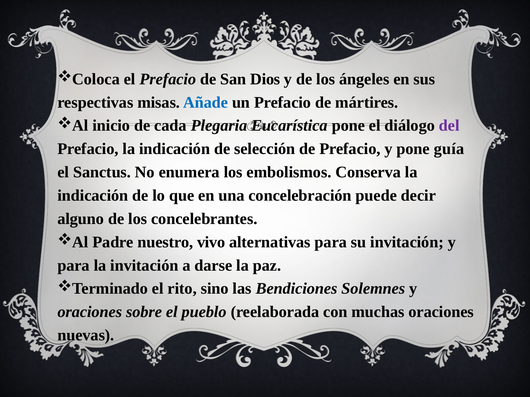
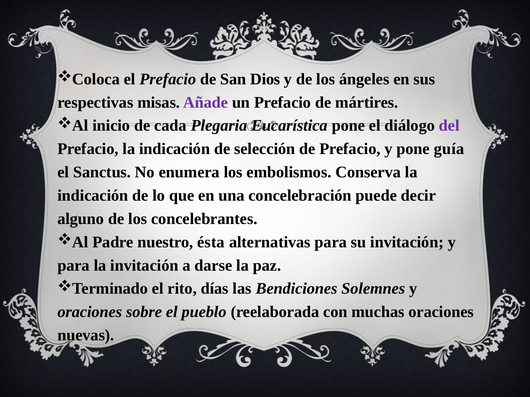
Añade colour: blue -> purple
vivo: vivo -> ésta
sino: sino -> días
